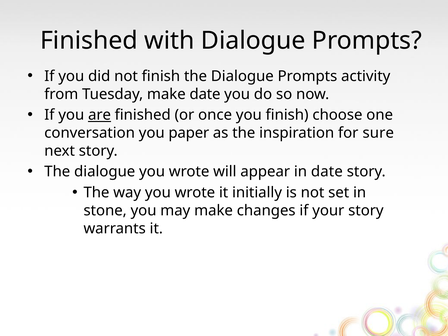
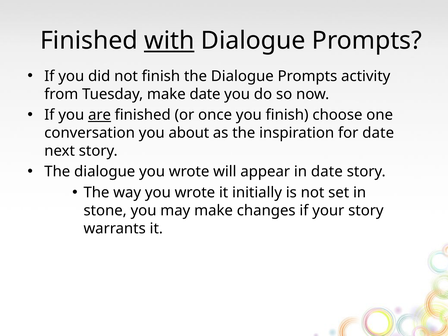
with underline: none -> present
paper: paper -> about
for sure: sure -> date
